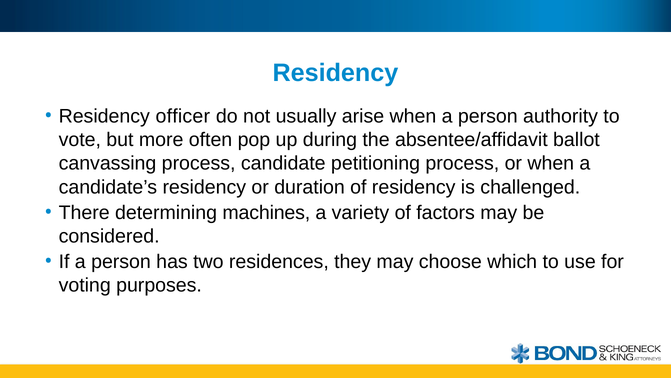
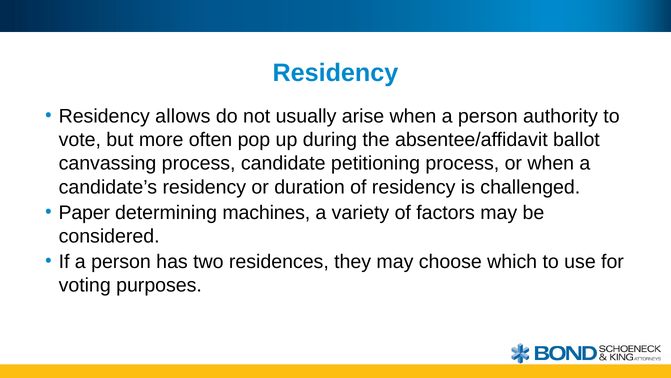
officer: officer -> allows
There: There -> Paper
